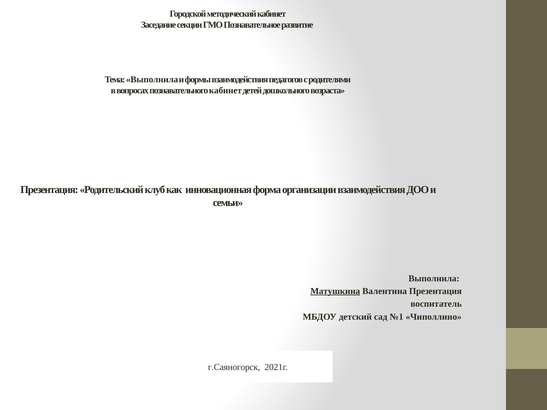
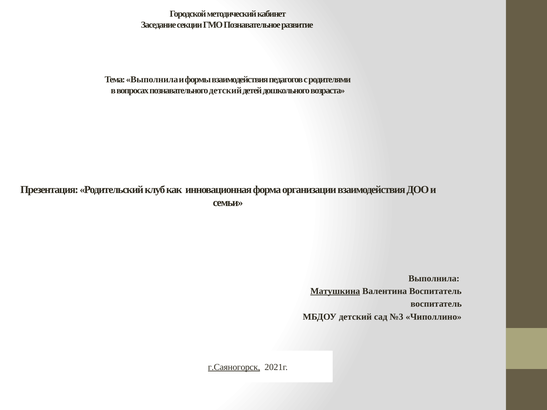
познавательного кабинет: кабинет -> детский
Валентина Презентация: Презентация -> Воспитатель
№1: №1 -> №3
г.Саяногорск underline: none -> present
